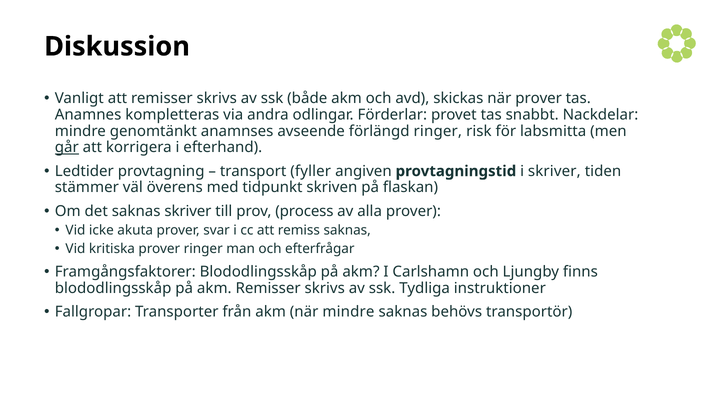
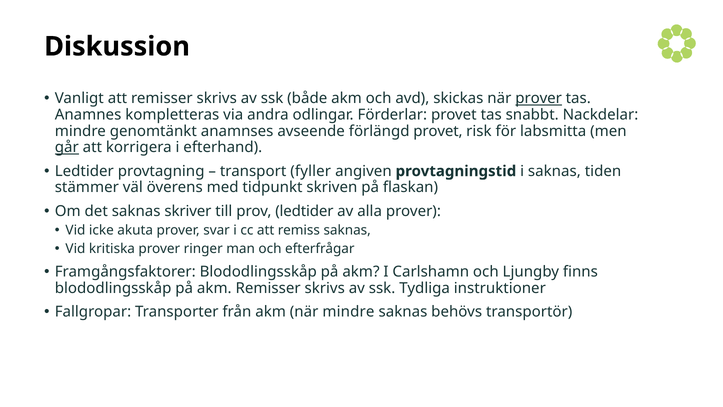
prover at (539, 98) underline: none -> present
förlängd ringer: ringer -> provet
i skriver: skriver -> saknas
prov process: process -> ledtider
